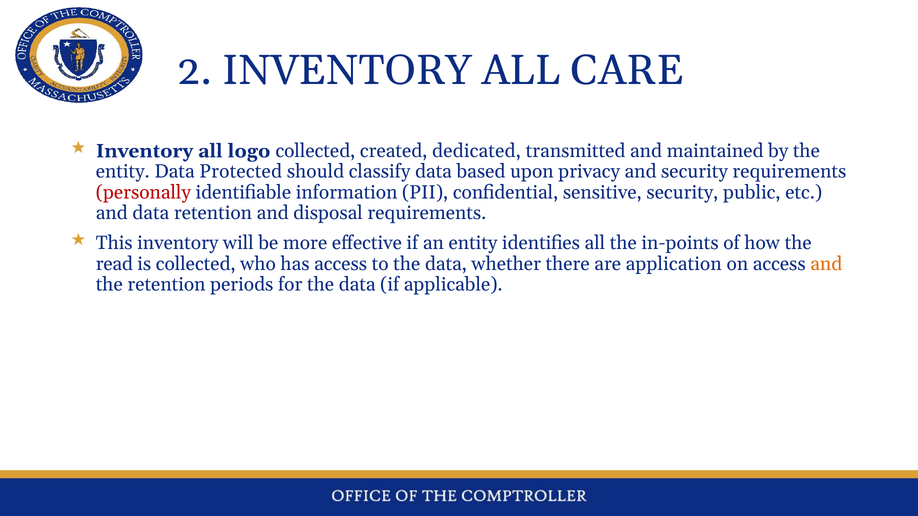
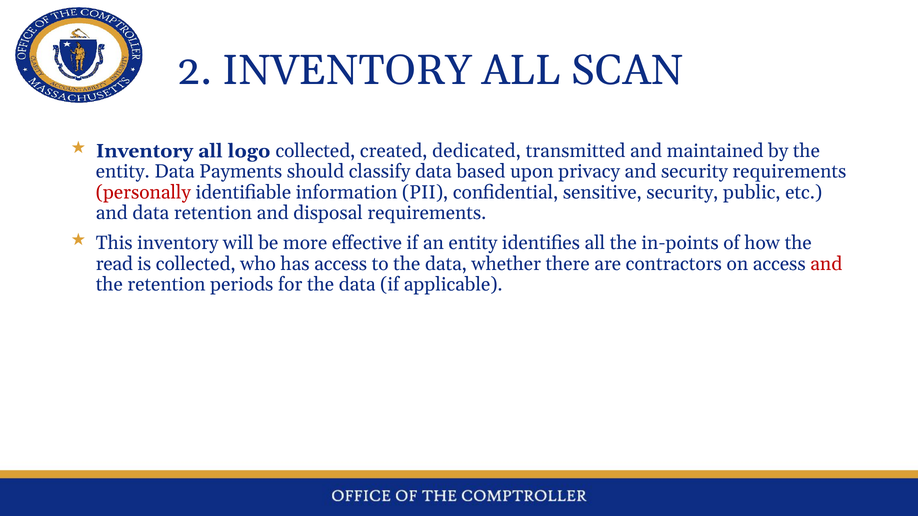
CARE: CARE -> SCAN
Protected: Protected -> Payments
application: application -> contractors
and at (826, 264) colour: orange -> red
